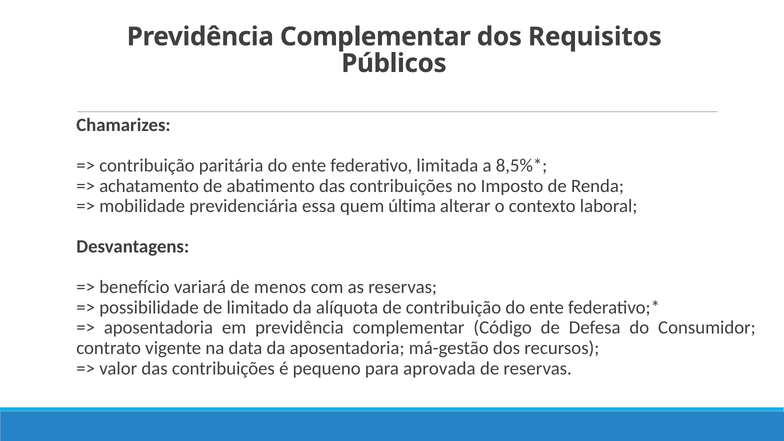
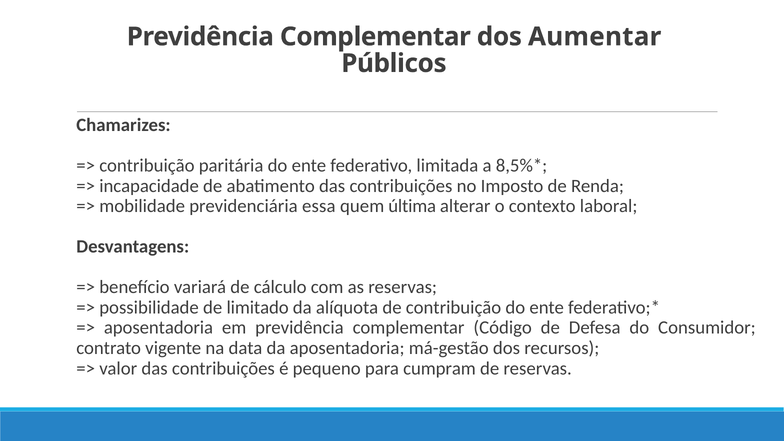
Requisitos: Requisitos -> Aumentar
achatamento: achatamento -> incapacidade
menos: menos -> cálculo
aprovada: aprovada -> cumpram
